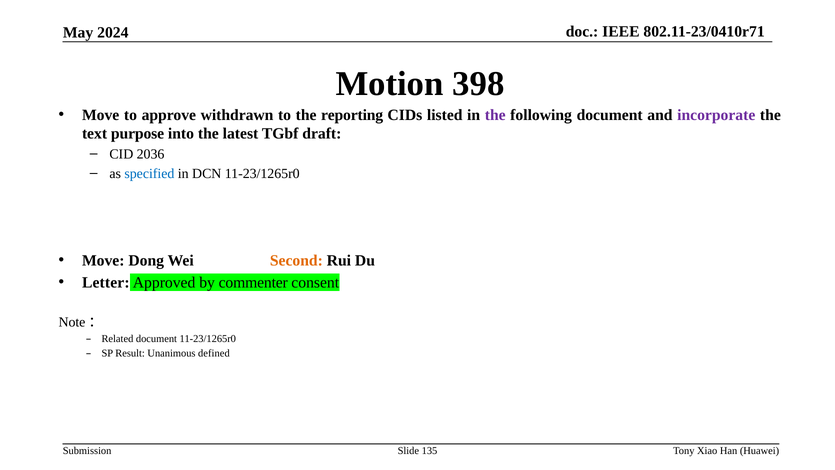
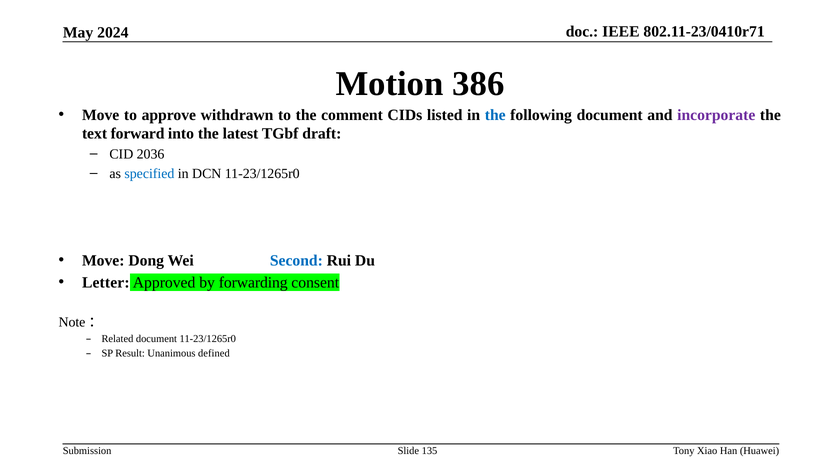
398: 398 -> 386
reporting: reporting -> comment
the at (495, 115) colour: purple -> blue
purpose: purpose -> forward
Second colour: orange -> blue
commenter: commenter -> forwarding
